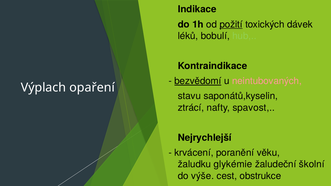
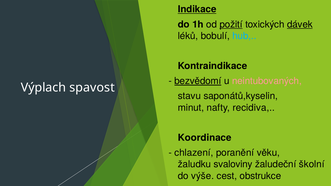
Indikace underline: none -> present
dávek underline: none -> present
hub colour: light green -> light blue
opaření: opaření -> spavost
ztrácí: ztrácí -> minut
spavost: spavost -> recidiva
Nejrychlejší: Nejrychlejší -> Koordinace
krvácení: krvácení -> chlazení
glykémie: glykémie -> svaloviny
